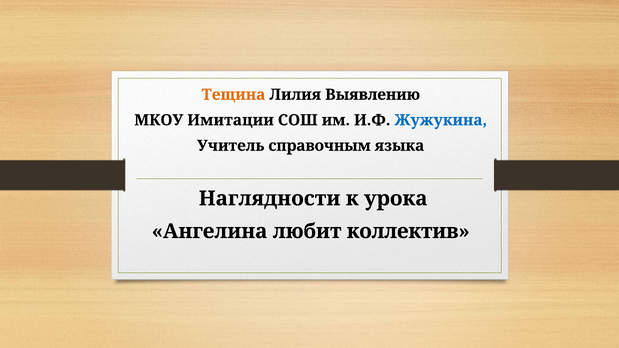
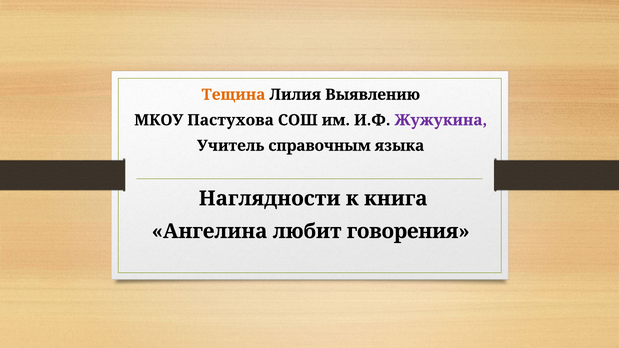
Имитации: Имитации -> Пастухова
Жужукина colour: blue -> purple
урока: урока -> книга
коллектив: коллектив -> говорения
